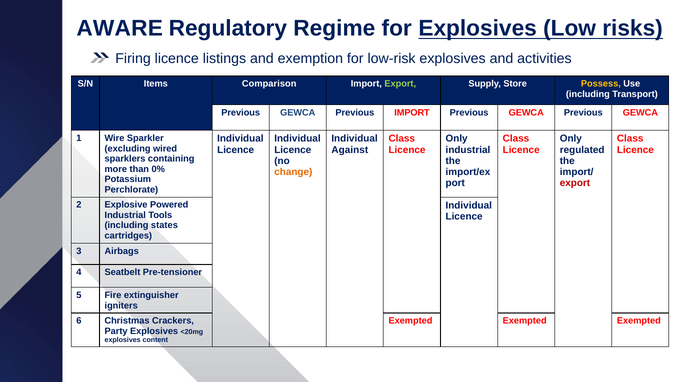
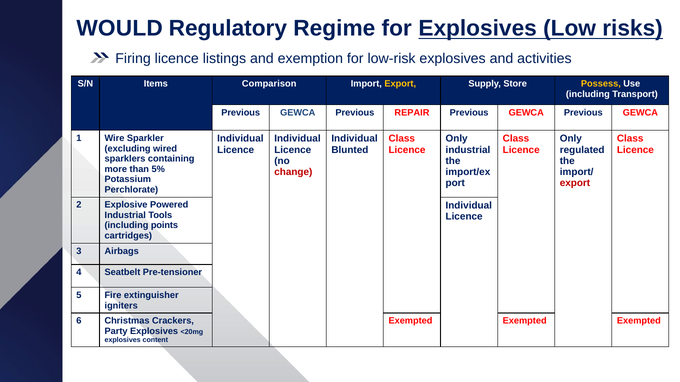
AWARE: AWARE -> WOULD
Export at (400, 84) colour: light green -> yellow
Previous IMPORT: IMPORT -> REPAIR
Against: Against -> Blunted
0%: 0% -> 5%
change colour: orange -> red
states: states -> points
